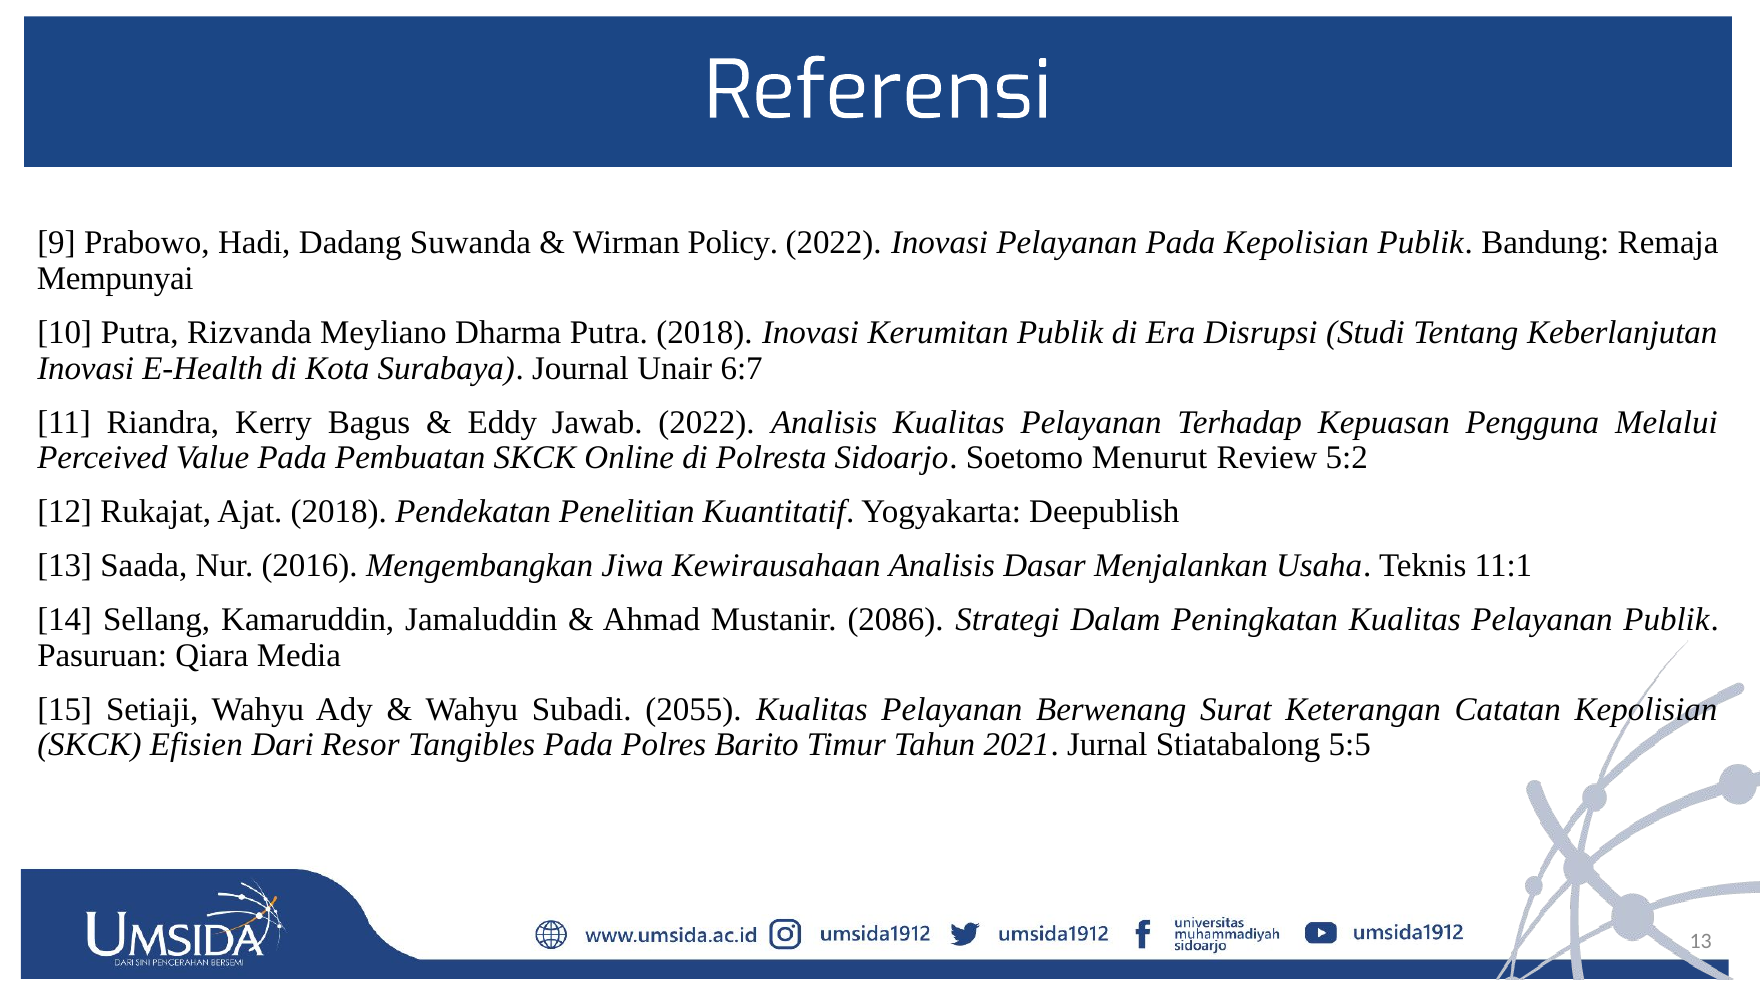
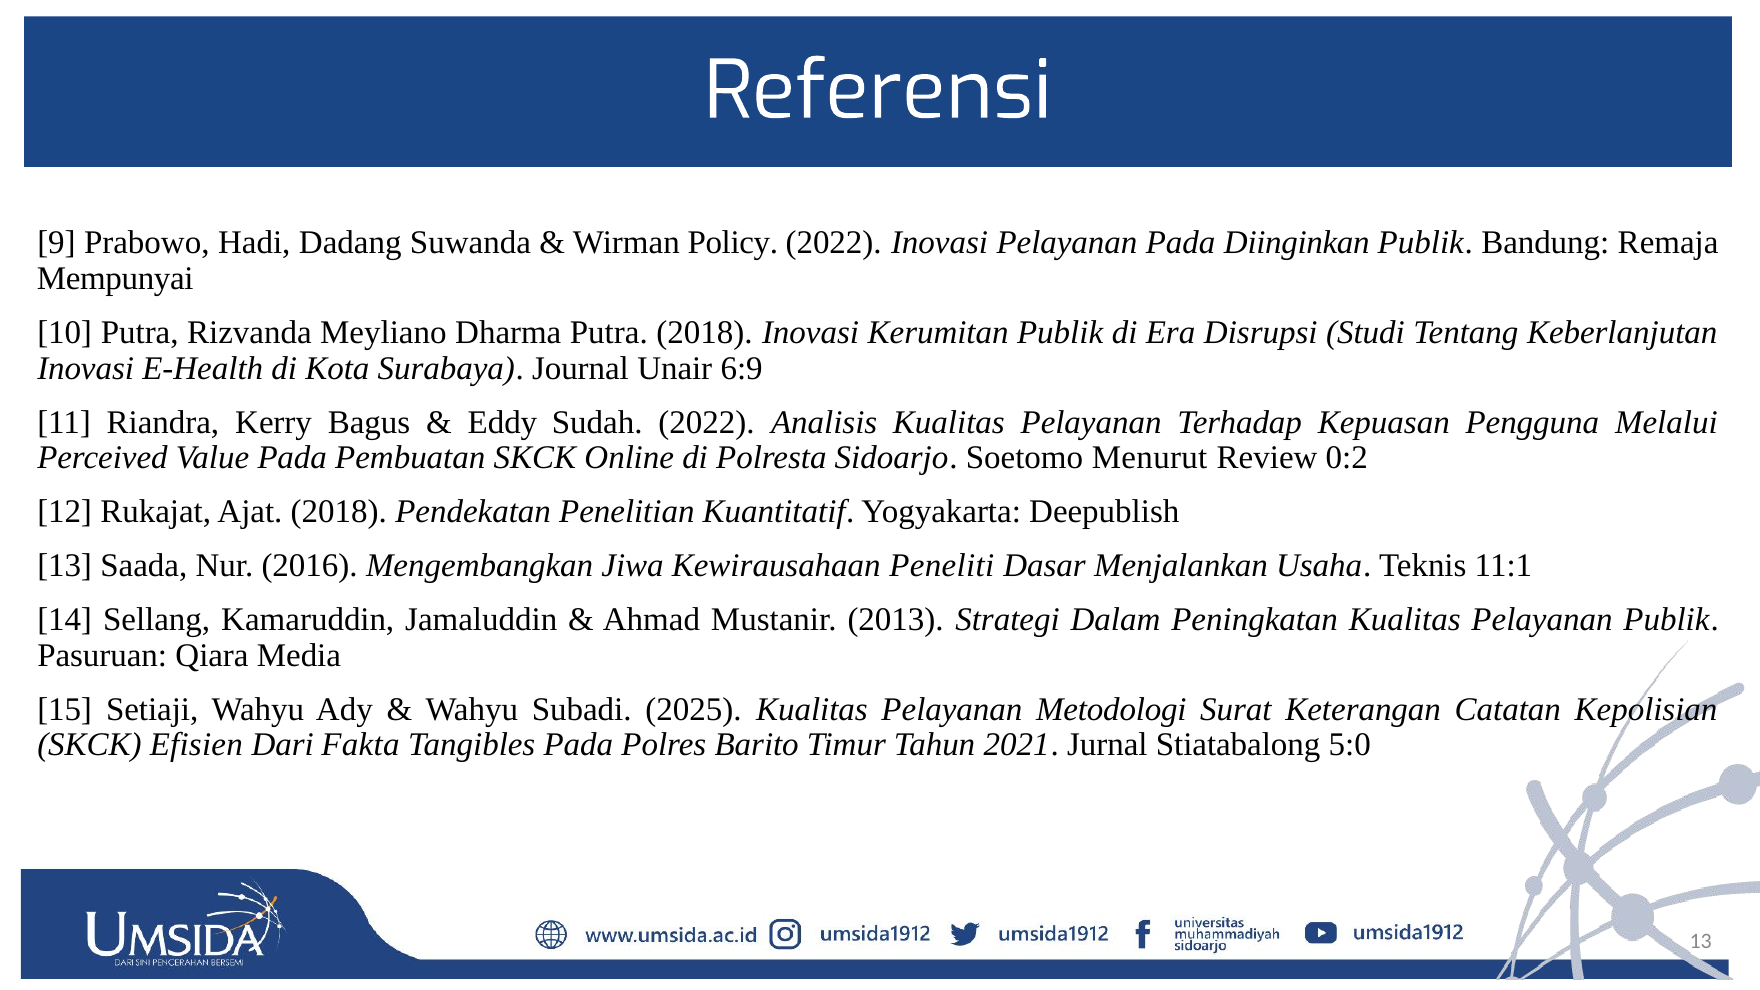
Pada Kepolisian: Kepolisian -> Diinginkan
6:7: 6:7 -> 6:9
Jawab: Jawab -> Sudah
5:2: 5:2 -> 0:2
Kewirausahaan Analisis: Analisis -> Peneliti
2086: 2086 -> 2013
2055: 2055 -> 2025
Berwenang: Berwenang -> Metodologi
Resor: Resor -> Fakta
5:5: 5:5 -> 5:0
